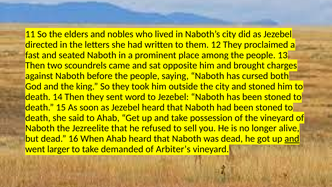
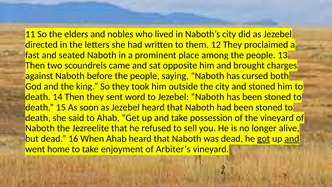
got underline: none -> present
larger: larger -> home
demanded: demanded -> enjoyment
